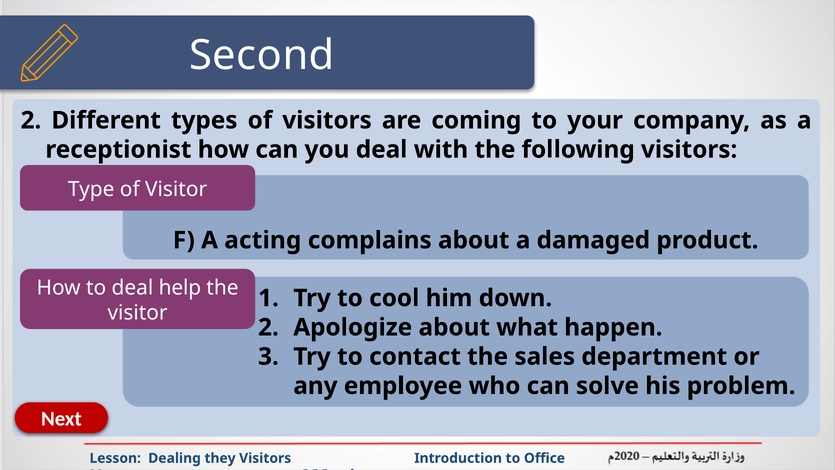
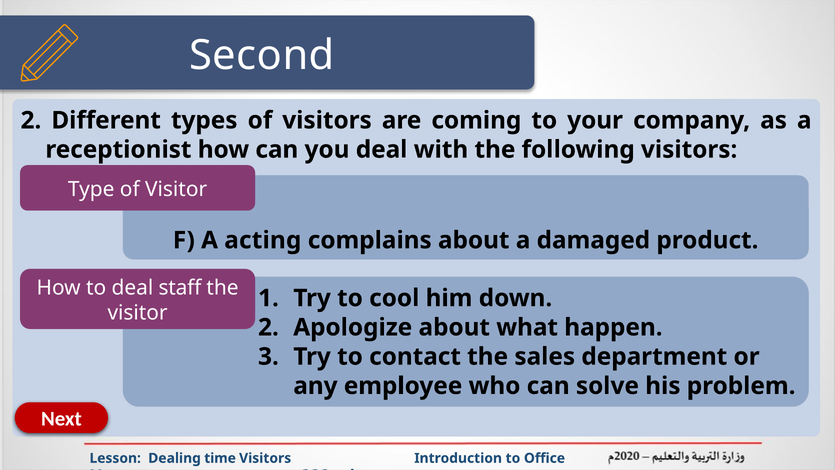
help: help -> staff
they: they -> time
